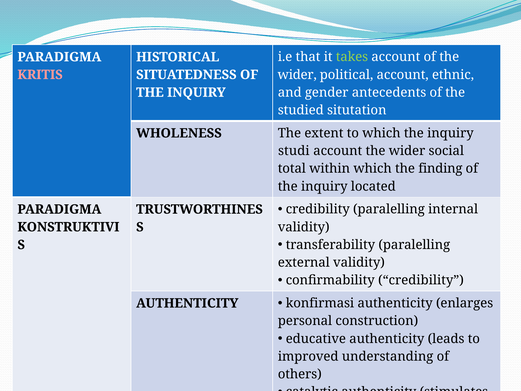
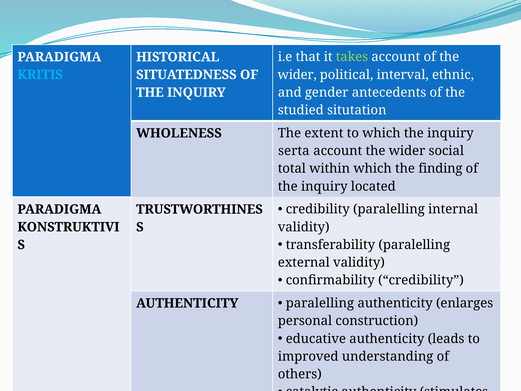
KRITIS colour: pink -> light blue
political account: account -> interval
studi: studi -> serta
konfirmasi at (320, 303): konfirmasi -> paralelling
